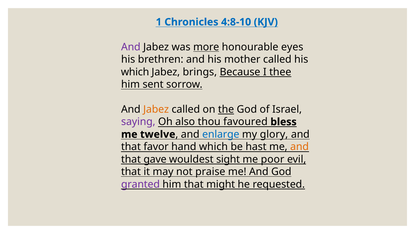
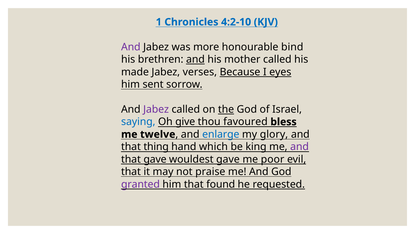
4:8-10: 4:8-10 -> 4:2-10
more underline: present -> none
eyes: eyes -> bind
and at (195, 59) underline: none -> present
which at (135, 72): which -> made
brings: brings -> verses
thee: thee -> eyes
Jabez at (156, 109) colour: orange -> purple
saying colour: purple -> blue
also: also -> give
favor: favor -> thing
hast: hast -> king
and at (300, 147) colour: orange -> purple
wouldest sight: sight -> gave
might: might -> found
